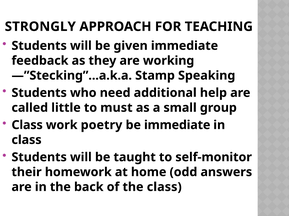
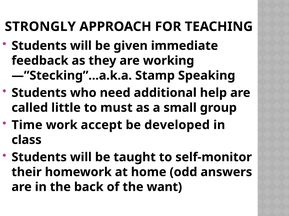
Class at (27, 125): Class -> Time
poetry: poetry -> accept
be immediate: immediate -> developed
the class: class -> want
